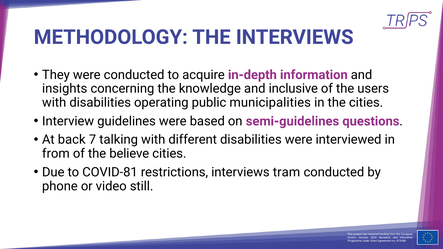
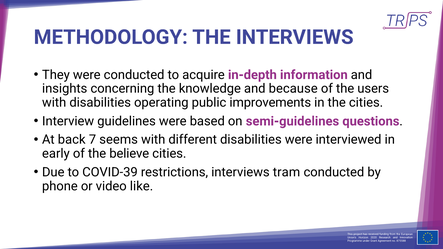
inclusive: inclusive -> because
municipalities: municipalities -> improvements
talking: talking -> seems
from at (56, 154): from -> early
COVID-81: COVID-81 -> COVID-39
still: still -> like
